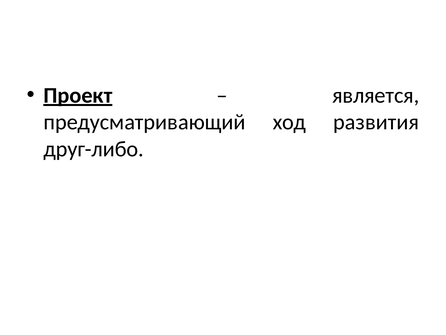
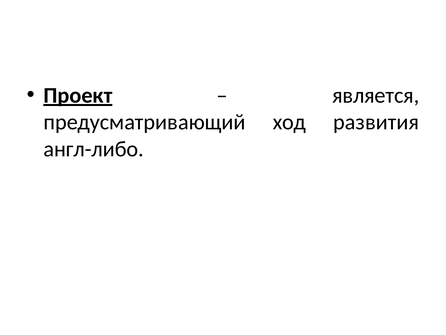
друг-либо: друг-либо -> англ-либо
